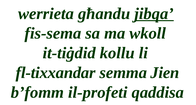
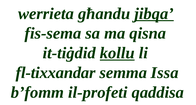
wkoll: wkoll -> qisna
kollu underline: none -> present
Jien: Jien -> Issa
